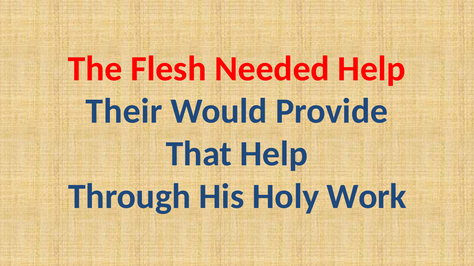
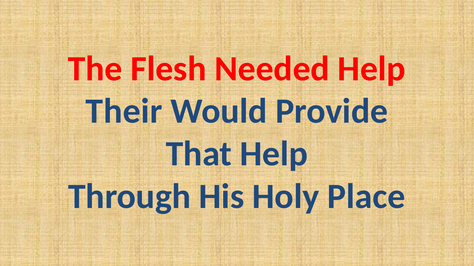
Work: Work -> Place
